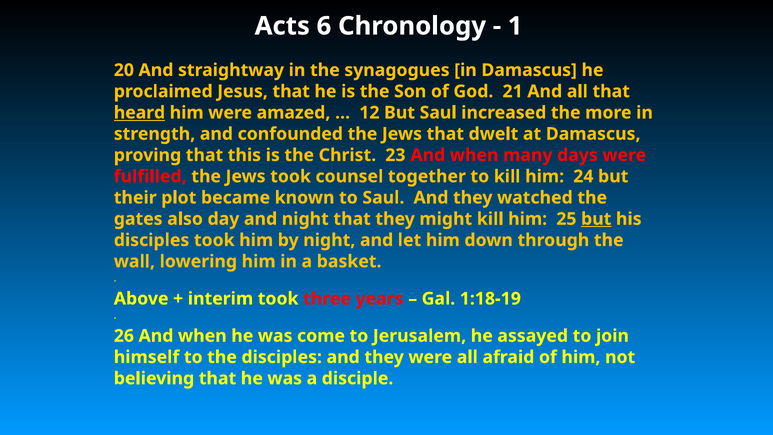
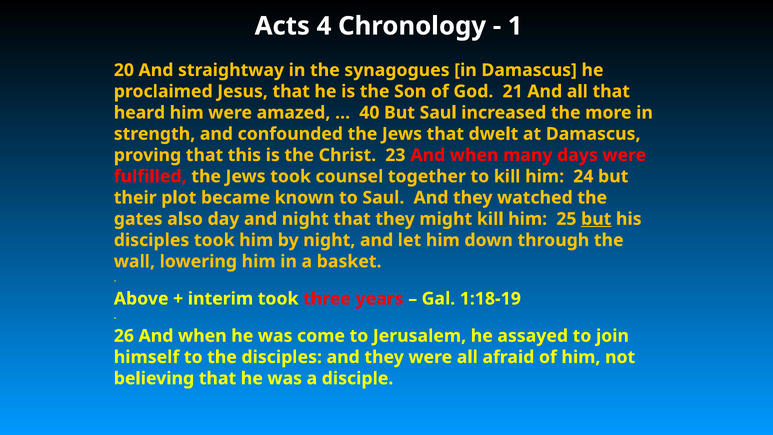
6: 6 -> 4
heard underline: present -> none
12: 12 -> 40
